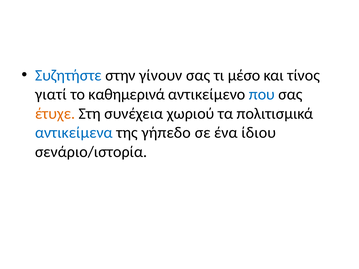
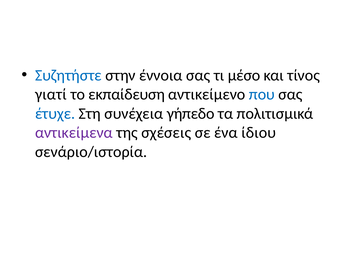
γίνουν: γίνουν -> έννοια
καθημερινά: καθημερινά -> εκπαίδευση
έτυχε colour: orange -> blue
χωριού: χωριού -> γήπεδο
αντικείμενα colour: blue -> purple
γήπεδο: γήπεδο -> σχέσεις
